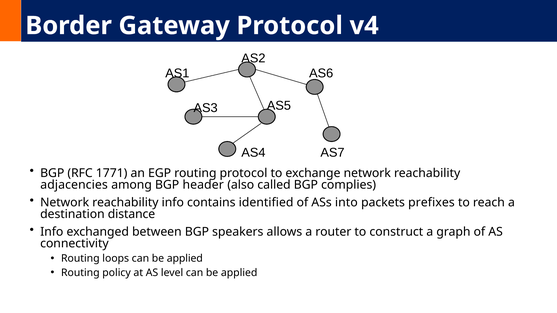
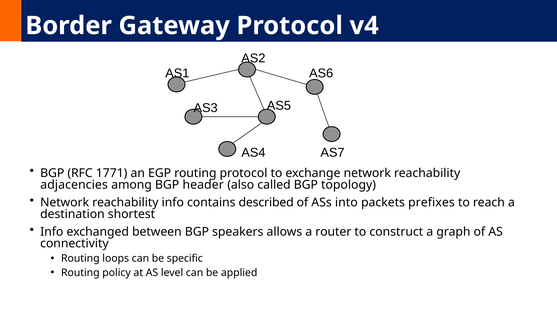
complies: complies -> topology
identified: identified -> described
distance: distance -> shortest
loops can be applied: applied -> specific
